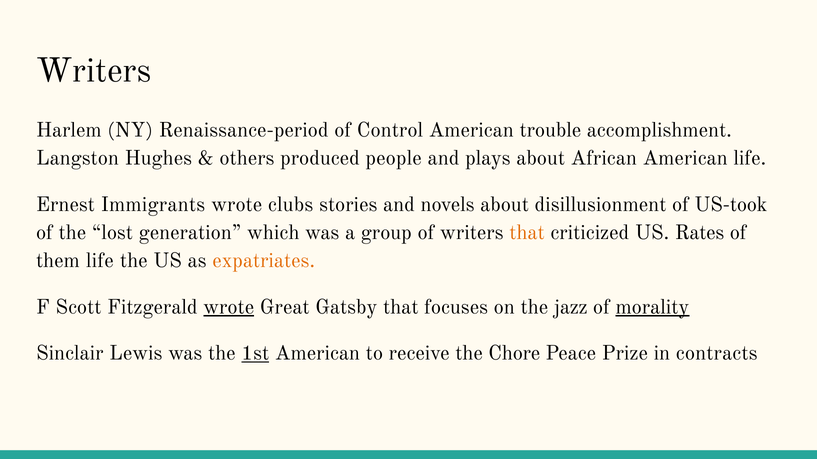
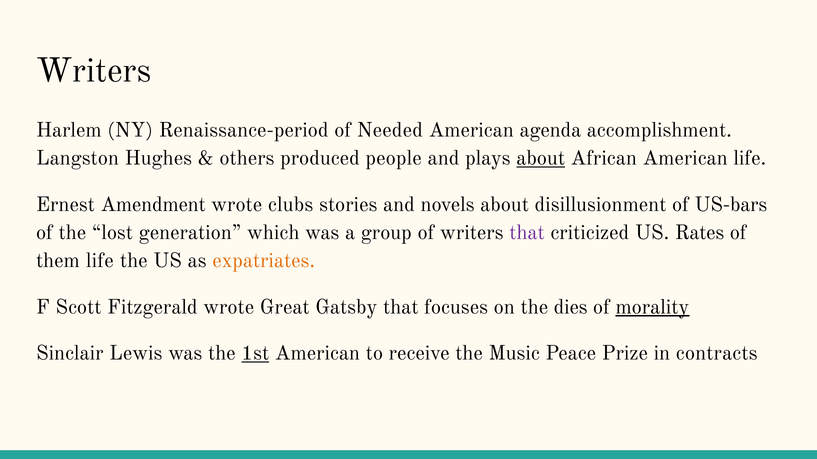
Control: Control -> Needed
trouble: trouble -> agenda
about at (541, 158) underline: none -> present
Immigrants: Immigrants -> Amendment
US-took: US-took -> US-bars
that at (527, 233) colour: orange -> purple
wrote at (229, 307) underline: present -> none
jazz: jazz -> dies
Chore: Chore -> Music
